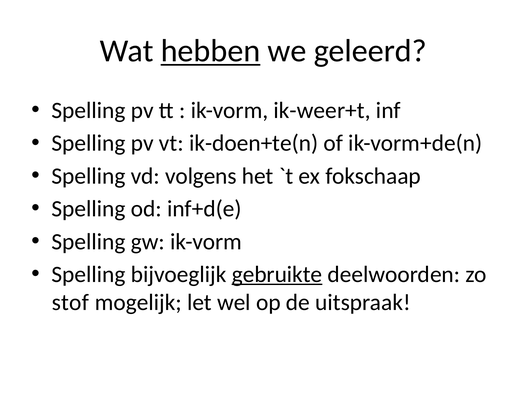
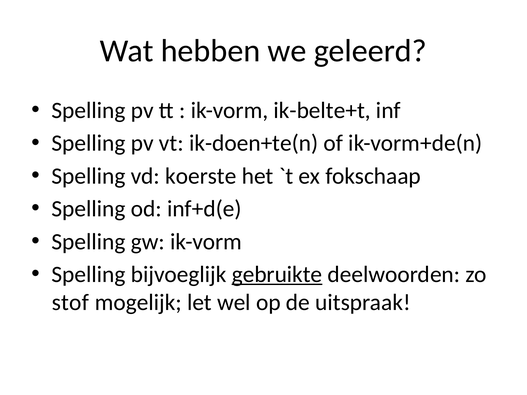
hebben underline: present -> none
ik-weer+t: ik-weer+t -> ik-belte+t
volgens: volgens -> koerste
